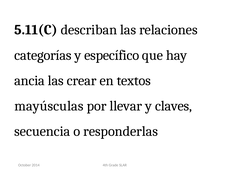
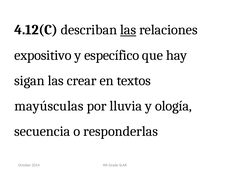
5.11(C: 5.11(C -> 4.12(C
las at (128, 30) underline: none -> present
categorías: categorías -> expositivo
ancia: ancia -> sigan
llevar: llevar -> lluvia
claves: claves -> ología
